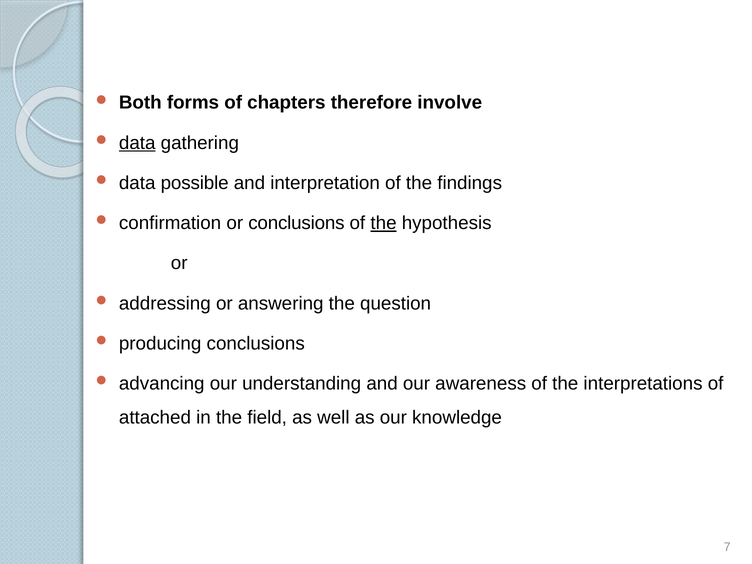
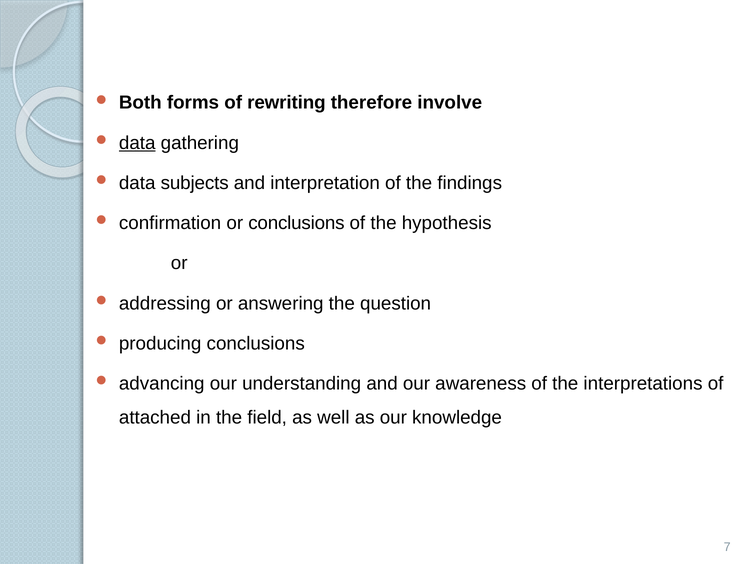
chapters: chapters -> rewriting
possible: possible -> subjects
the at (384, 223) underline: present -> none
